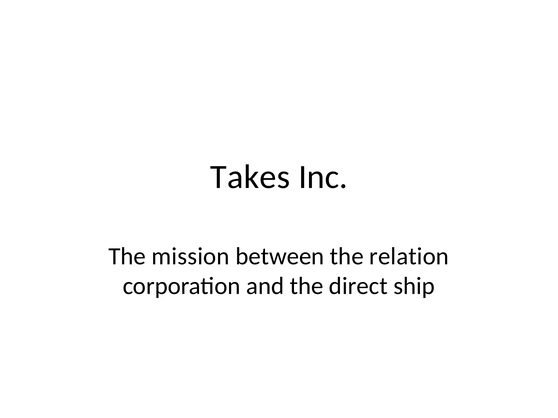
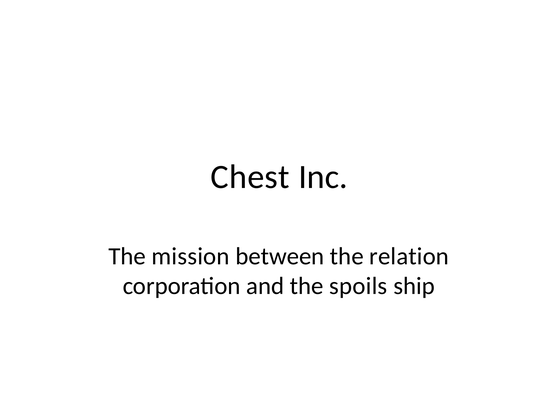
Takes: Takes -> Chest
direct: direct -> spoils
